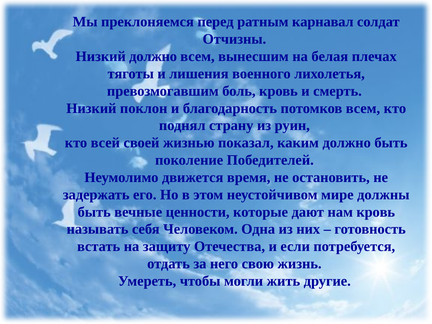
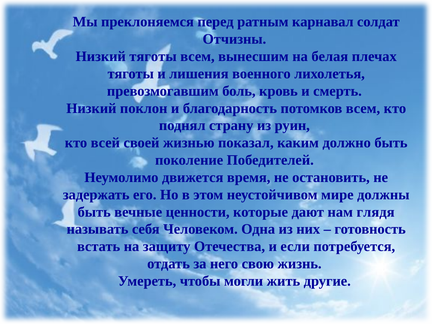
Низкий должно: должно -> тяготы
нам кровь: кровь -> глядя
